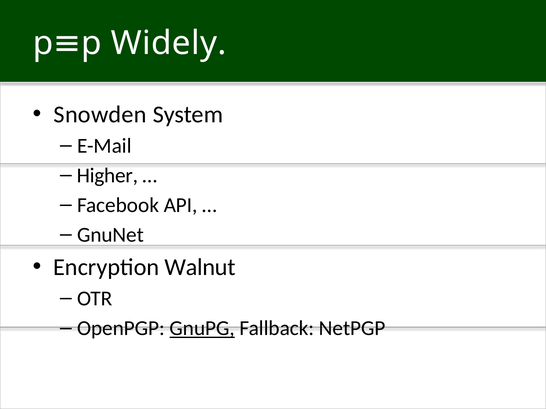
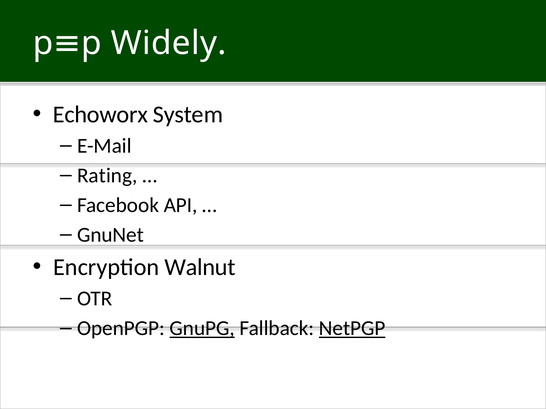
Snowden: Snowden -> Echoworx
Higher: Higher -> Rating
NetPGP underline: none -> present
